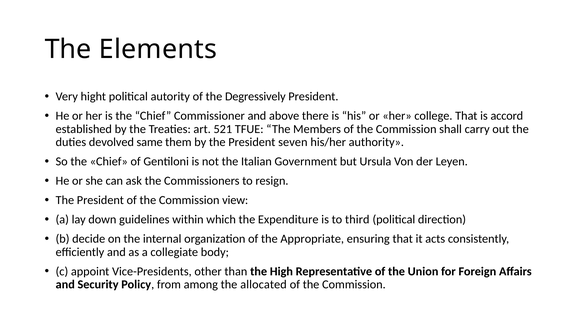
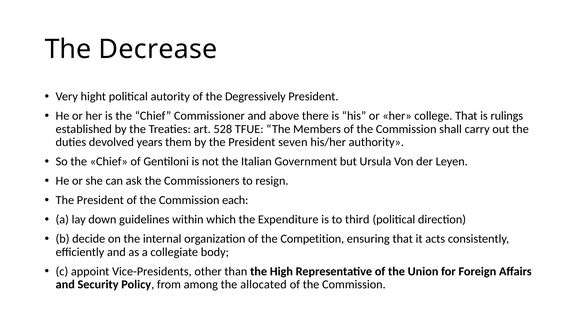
Elements: Elements -> Decrease
accord: accord -> rulings
521: 521 -> 528
same: same -> years
view: view -> each
Appropriate: Appropriate -> Competition
